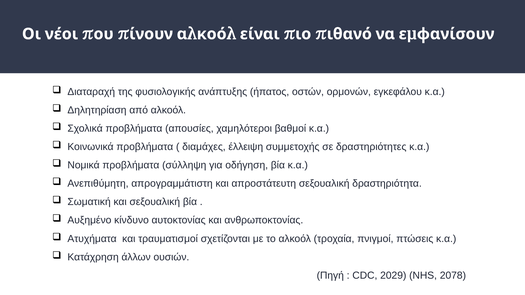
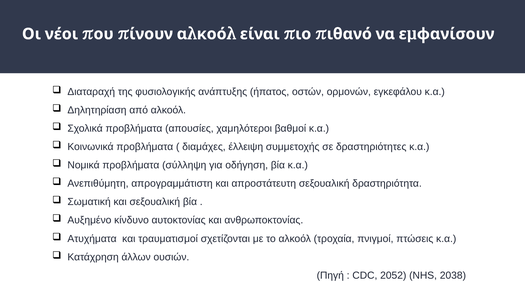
2029: 2029 -> 2052
2078: 2078 -> 2038
